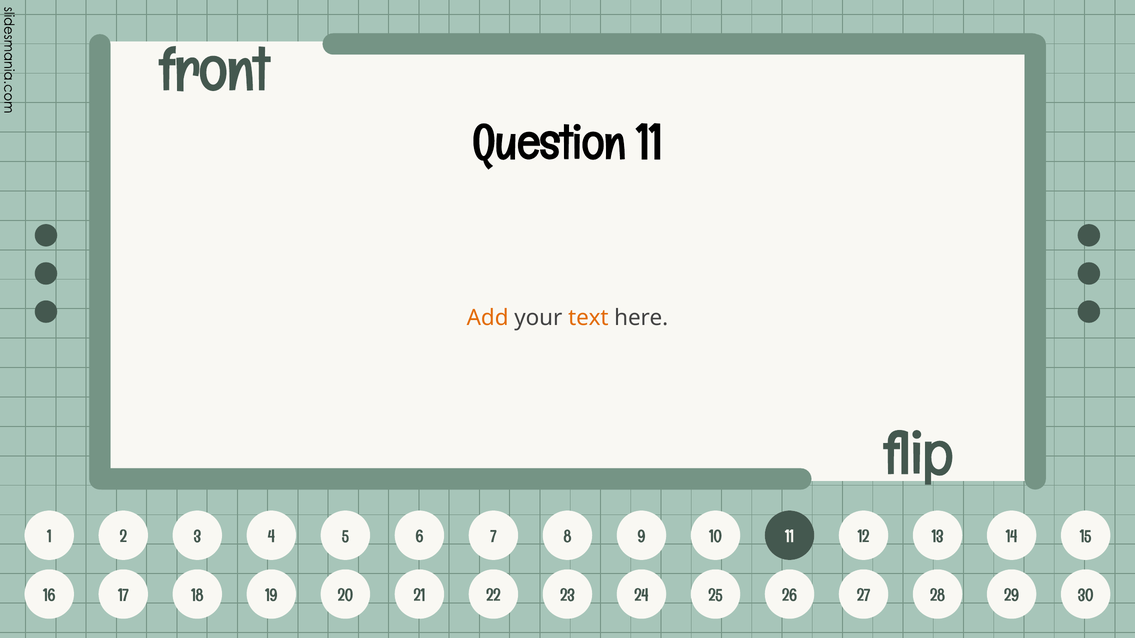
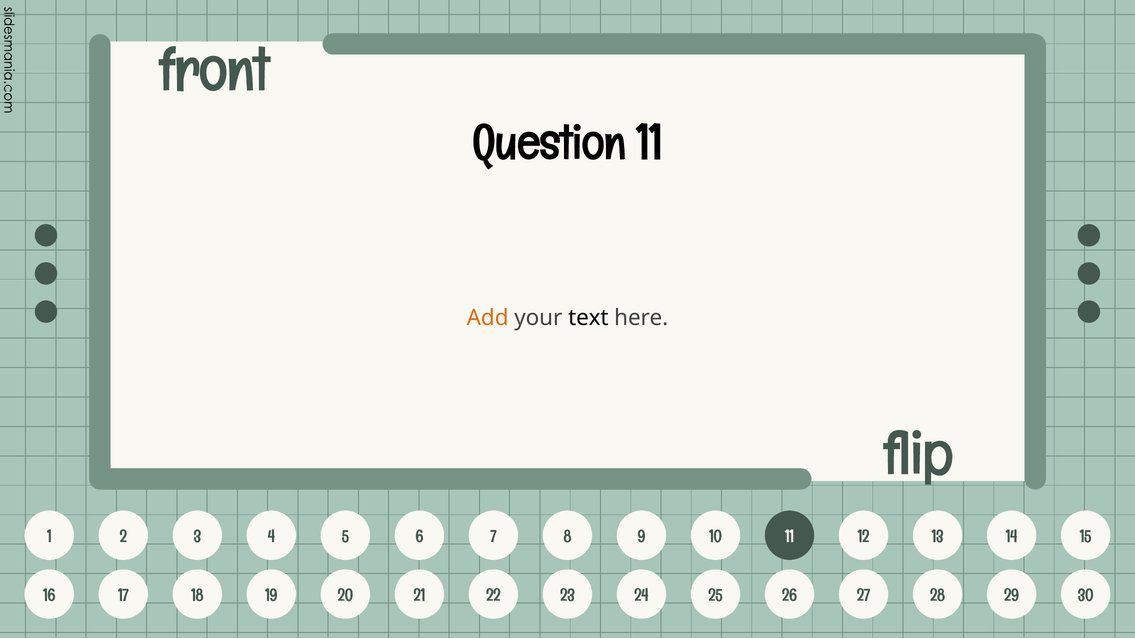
text colour: orange -> black
